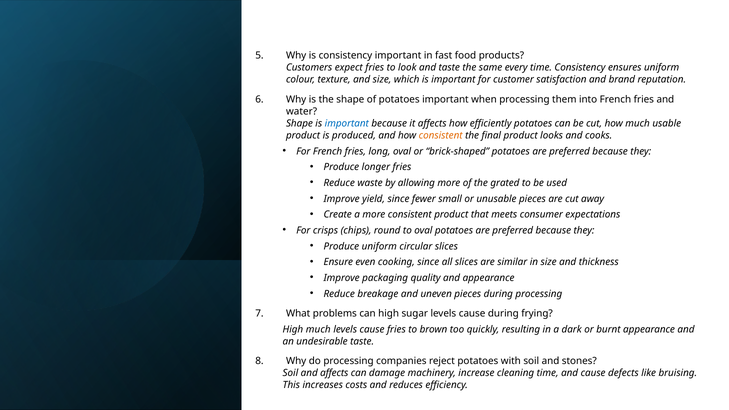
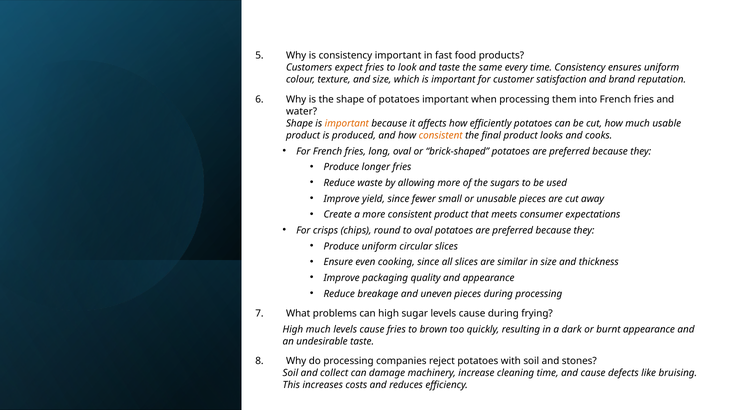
important at (347, 123) colour: blue -> orange
grated: grated -> sugars
and affects: affects -> collect
